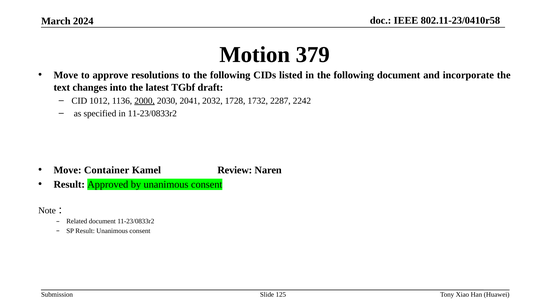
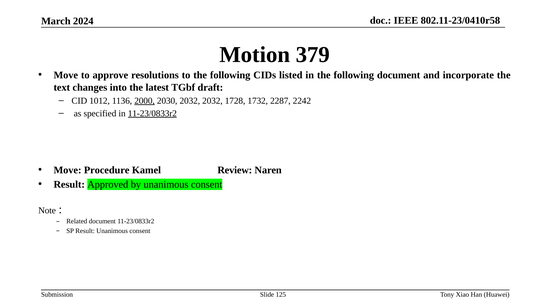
2030 2041: 2041 -> 2032
11-23/0833r2 at (152, 113) underline: none -> present
Container: Container -> Procedure
